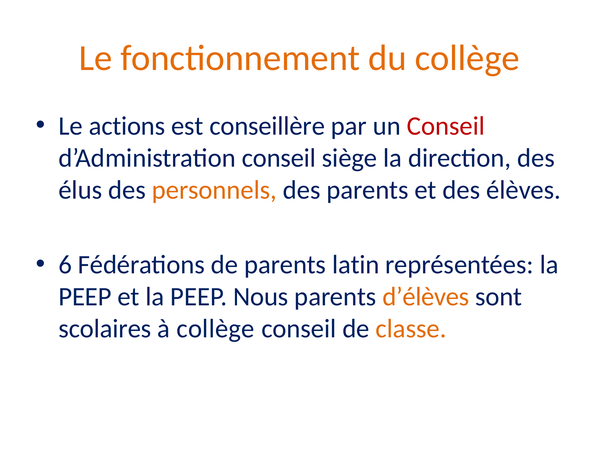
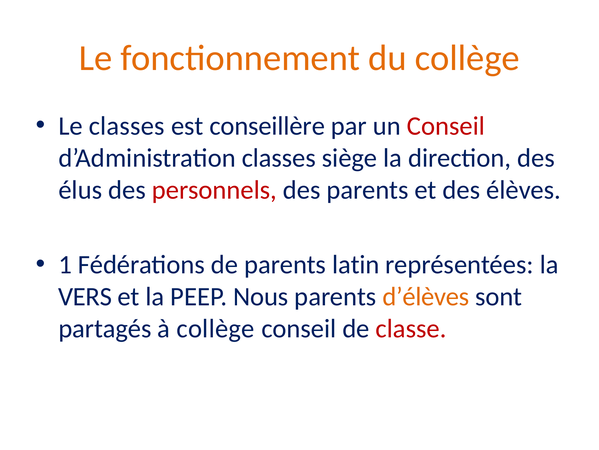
Le actions: actions -> classes
d’Administration conseil: conseil -> classes
personnels colour: orange -> red
6: 6 -> 1
PEEP at (85, 296): PEEP -> VERS
scolaires: scolaires -> partagés
classe colour: orange -> red
